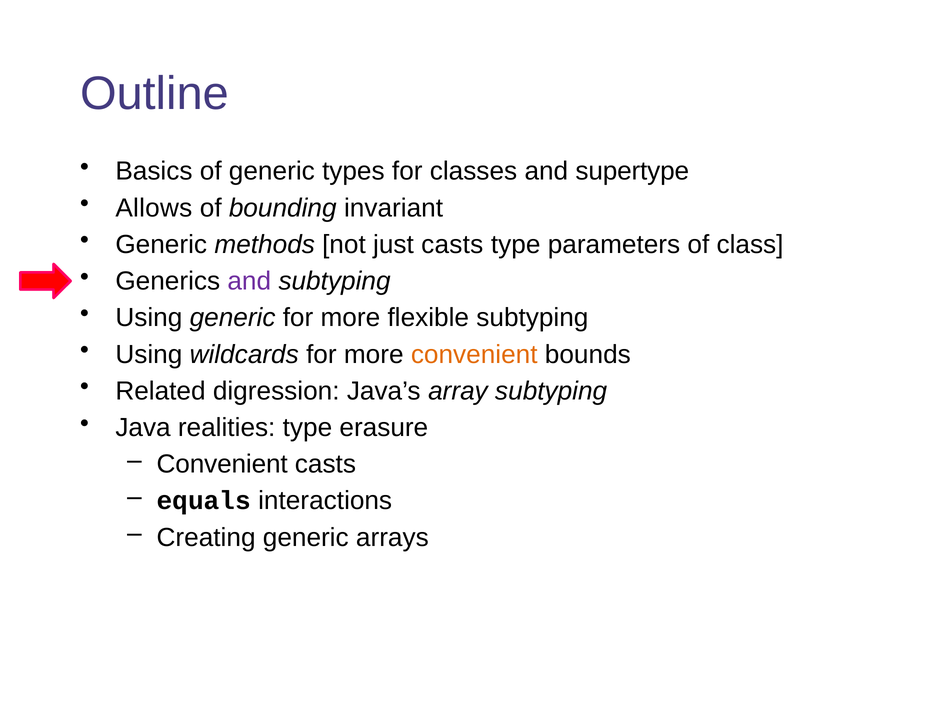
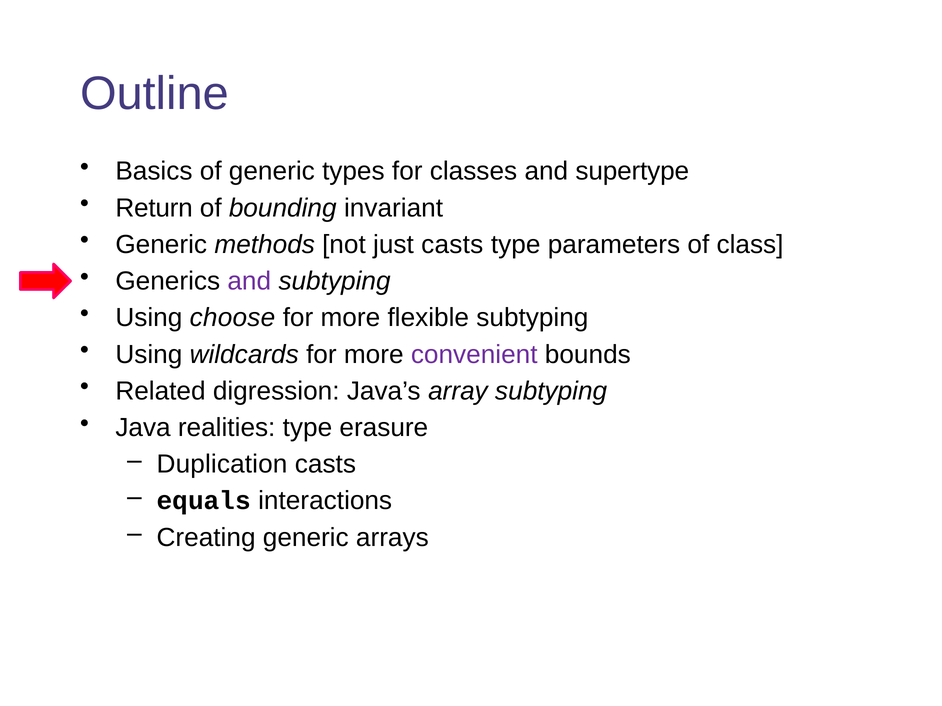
Allows: Allows -> Return
Using generic: generic -> choose
convenient at (474, 355) colour: orange -> purple
Convenient at (222, 465): Convenient -> Duplication
